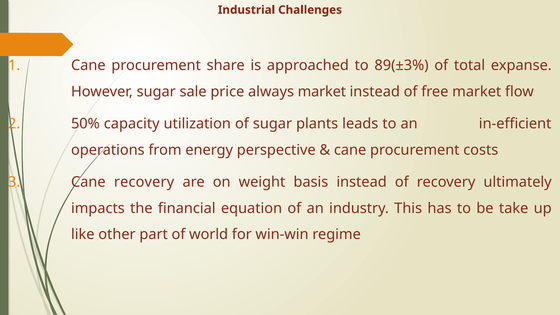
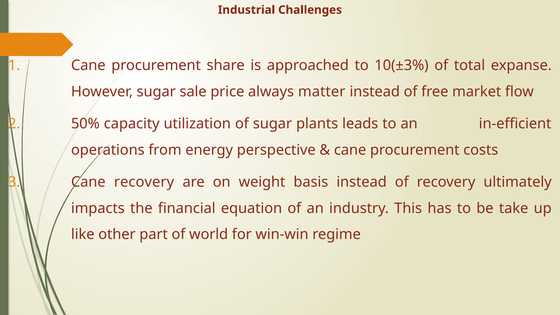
89(±3%: 89(±3% -> 10(±3%
always market: market -> matter
